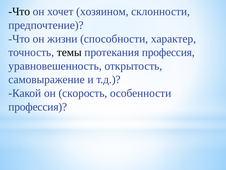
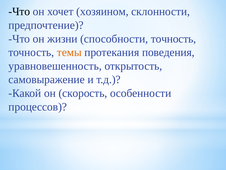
способности характер: характер -> точность
темы colour: black -> orange
протекания профессия: профессия -> поведения
профессия at (38, 106): профессия -> процессов
